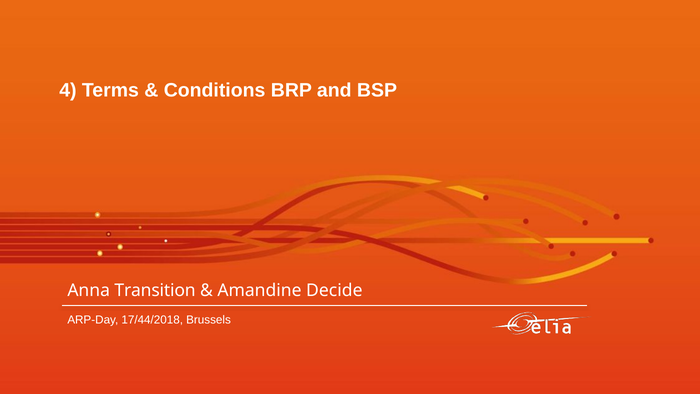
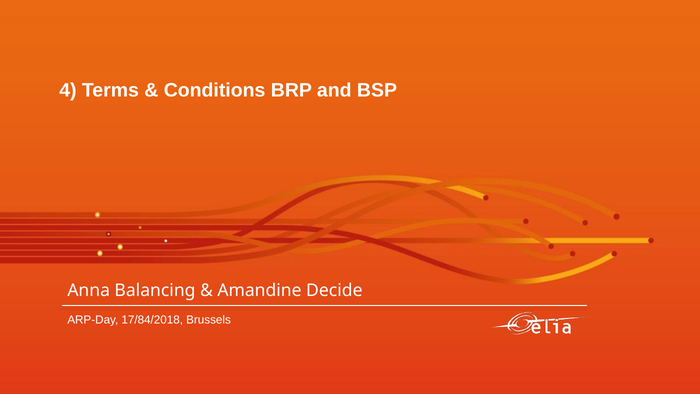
Transition: Transition -> Balancing
17/44/2018: 17/44/2018 -> 17/84/2018
